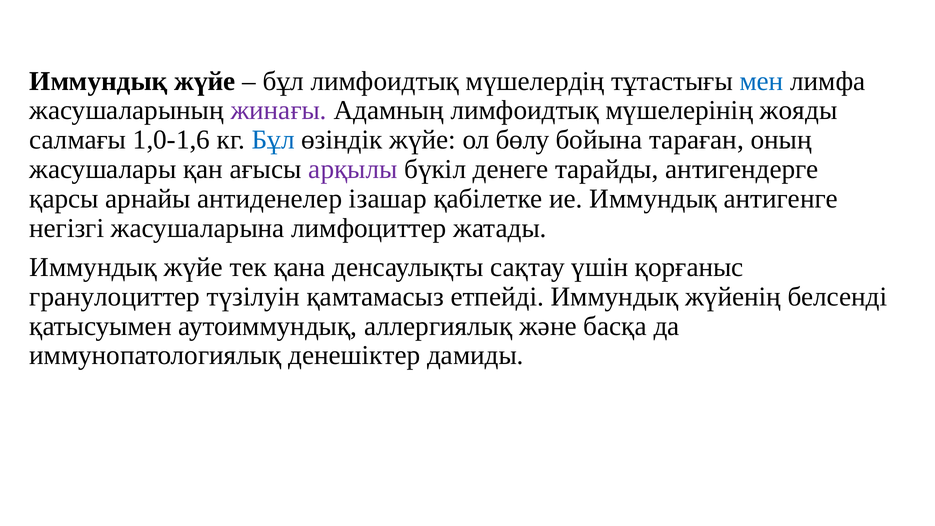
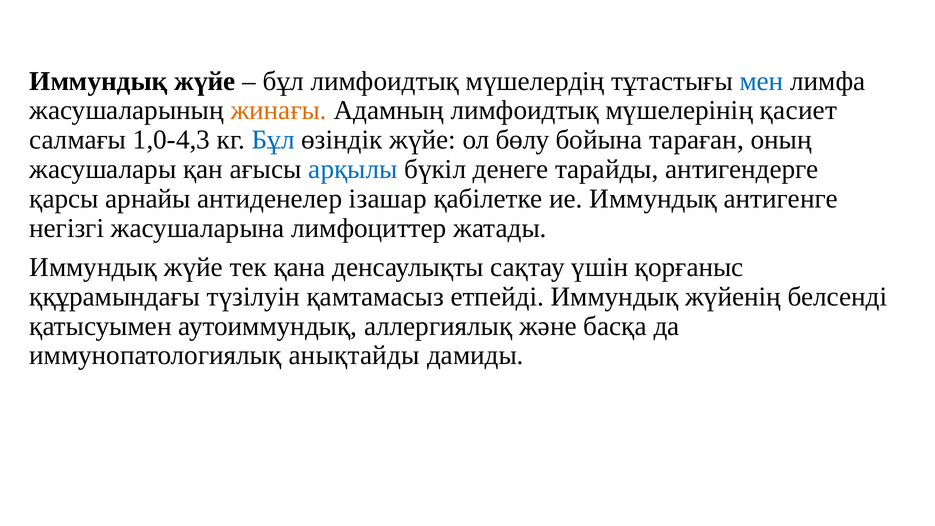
жинағы colour: purple -> orange
жояды: жояды -> қасиет
1,0-1,6: 1,0-1,6 -> 1,0-4,3
арқылы colour: purple -> blue
гранулоциттер: гранулоциттер -> ққұрамындағы
денешіктер: денешіктер -> анықтайды
